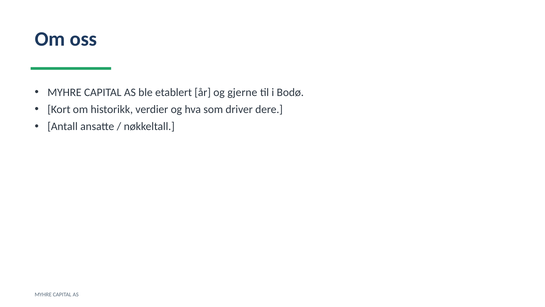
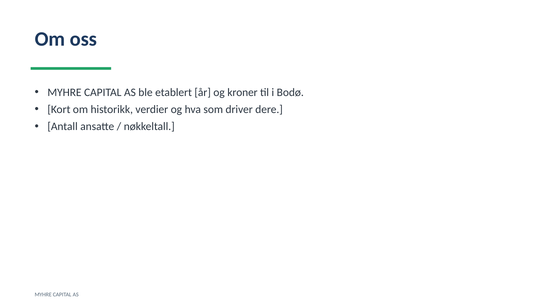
gjerne: gjerne -> kroner
